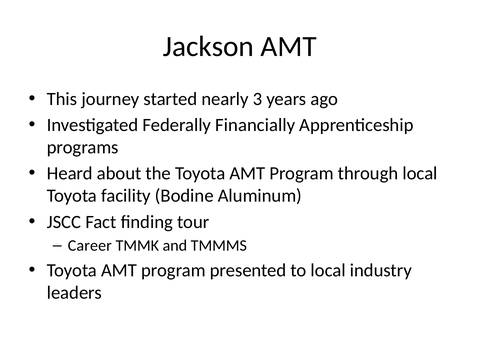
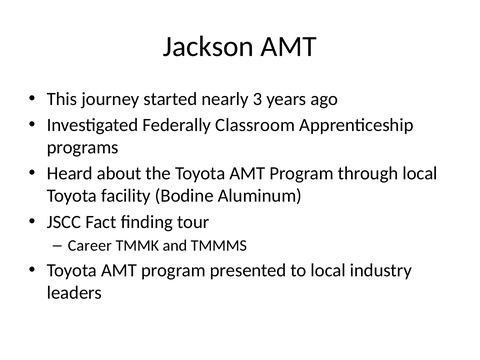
Financially: Financially -> Classroom
